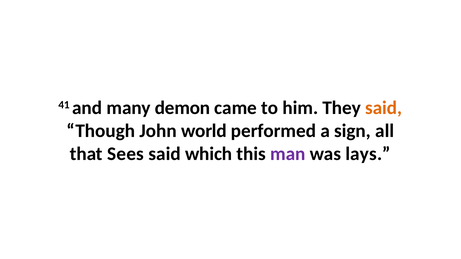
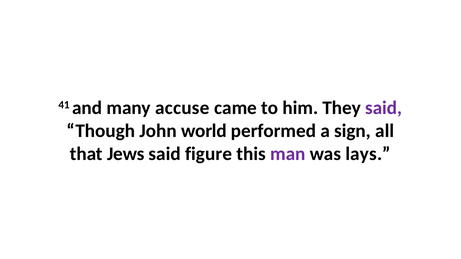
demon: demon -> accuse
said at (384, 108) colour: orange -> purple
Sees: Sees -> Jews
which: which -> figure
